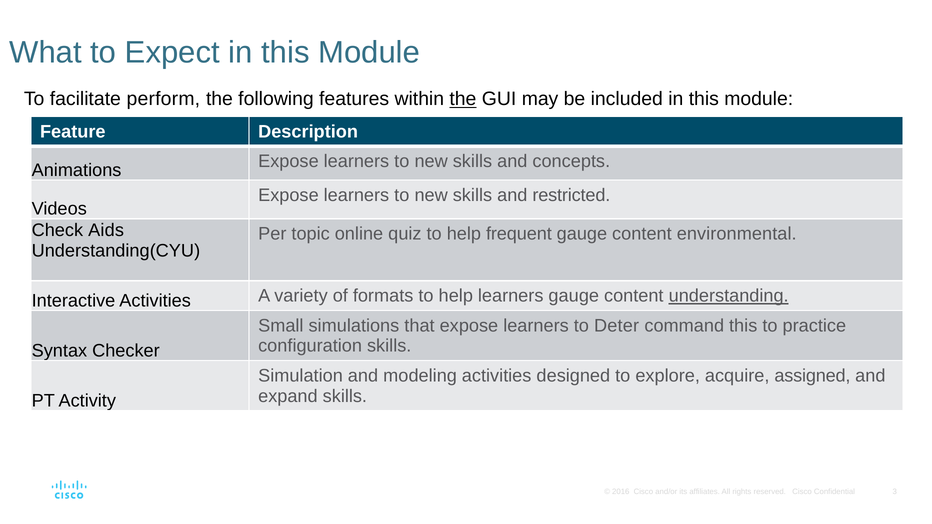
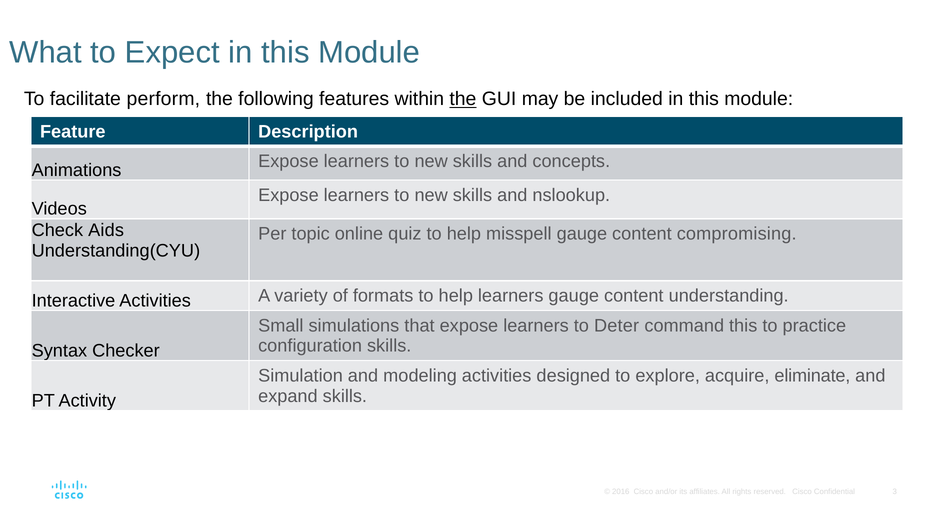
restricted: restricted -> nslookup
frequent: frequent -> misspell
environmental: environmental -> compromising
understanding underline: present -> none
assigned: assigned -> eliminate
